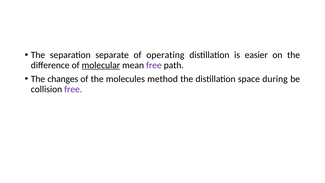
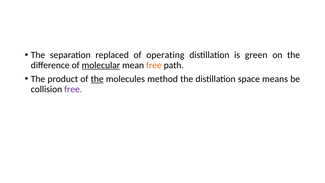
separate: separate -> replaced
easier: easier -> green
free at (154, 65) colour: purple -> orange
changes: changes -> product
the at (97, 79) underline: none -> present
during: during -> means
